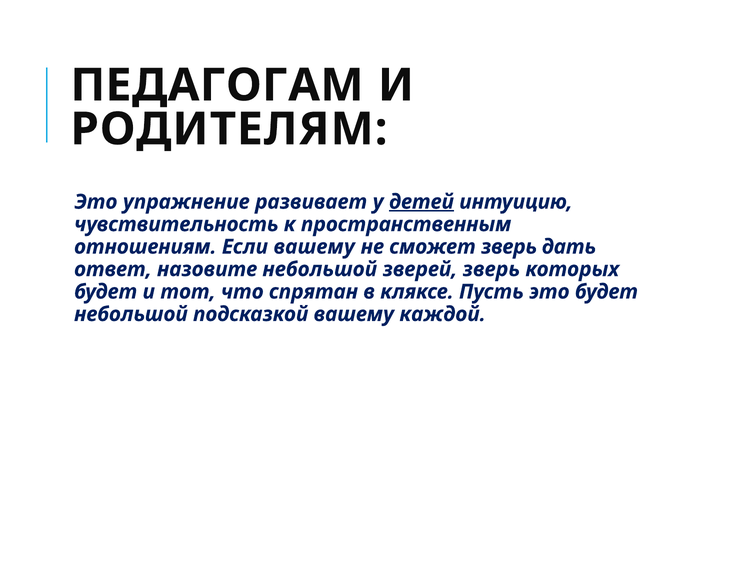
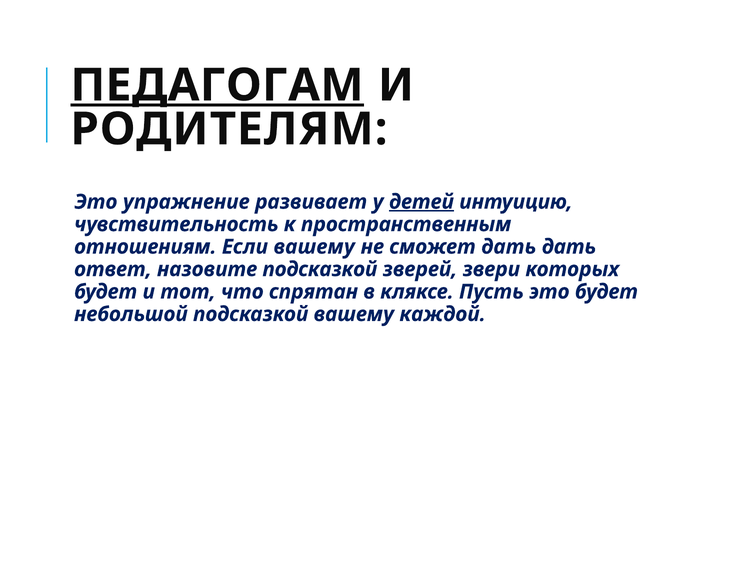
ПЕДАГОГАМ underline: none -> present
сможет зверь: зверь -> дать
назовите небольшой: небольшой -> подсказкой
зверей зверь: зверь -> звери
